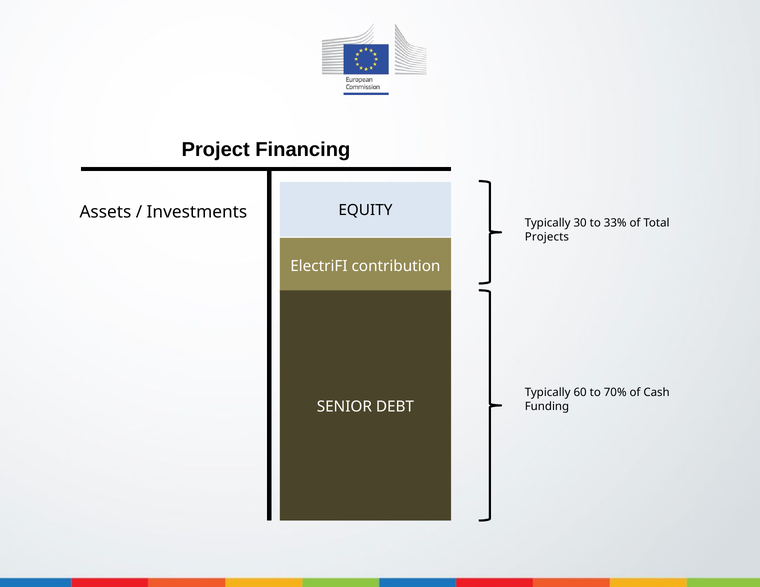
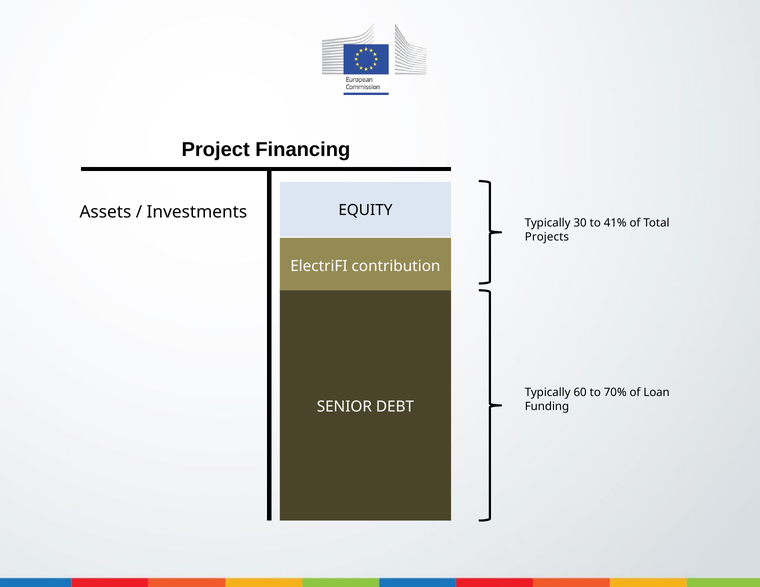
33%: 33% -> 41%
Cash: Cash -> Loan
